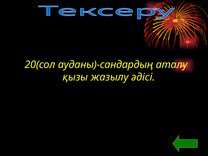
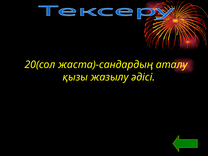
ауданы)-сандардың: ауданы)-сандардың -> жаста)-сандардың
